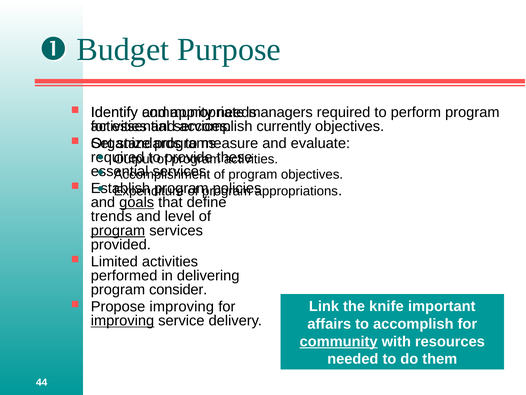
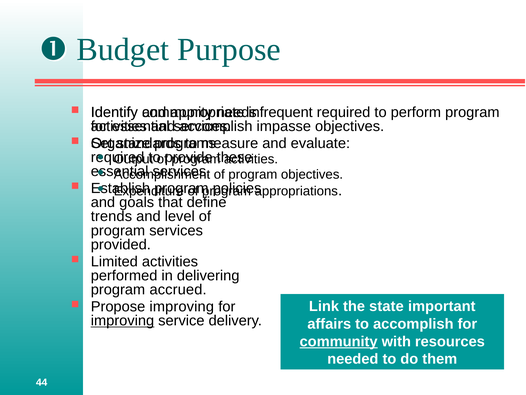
managers: managers -> infrequent
currently: currently -> impasse
goals underline: present -> none
program at (118, 230) underline: present -> none
consider: consider -> accrued
knife: knife -> state
